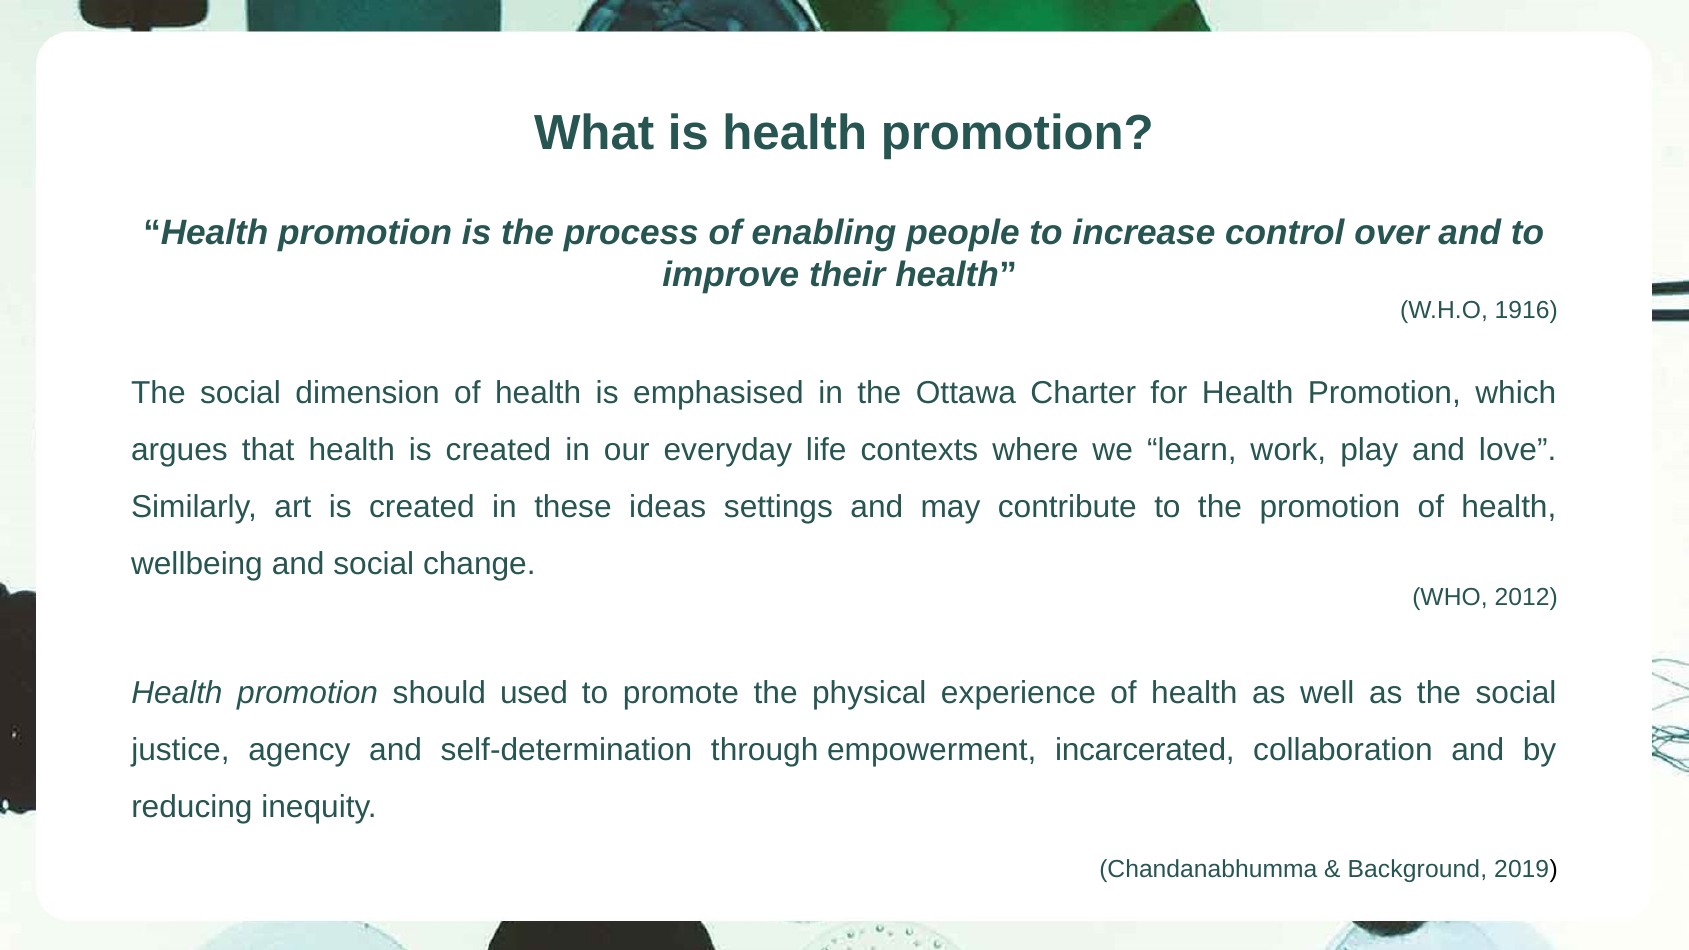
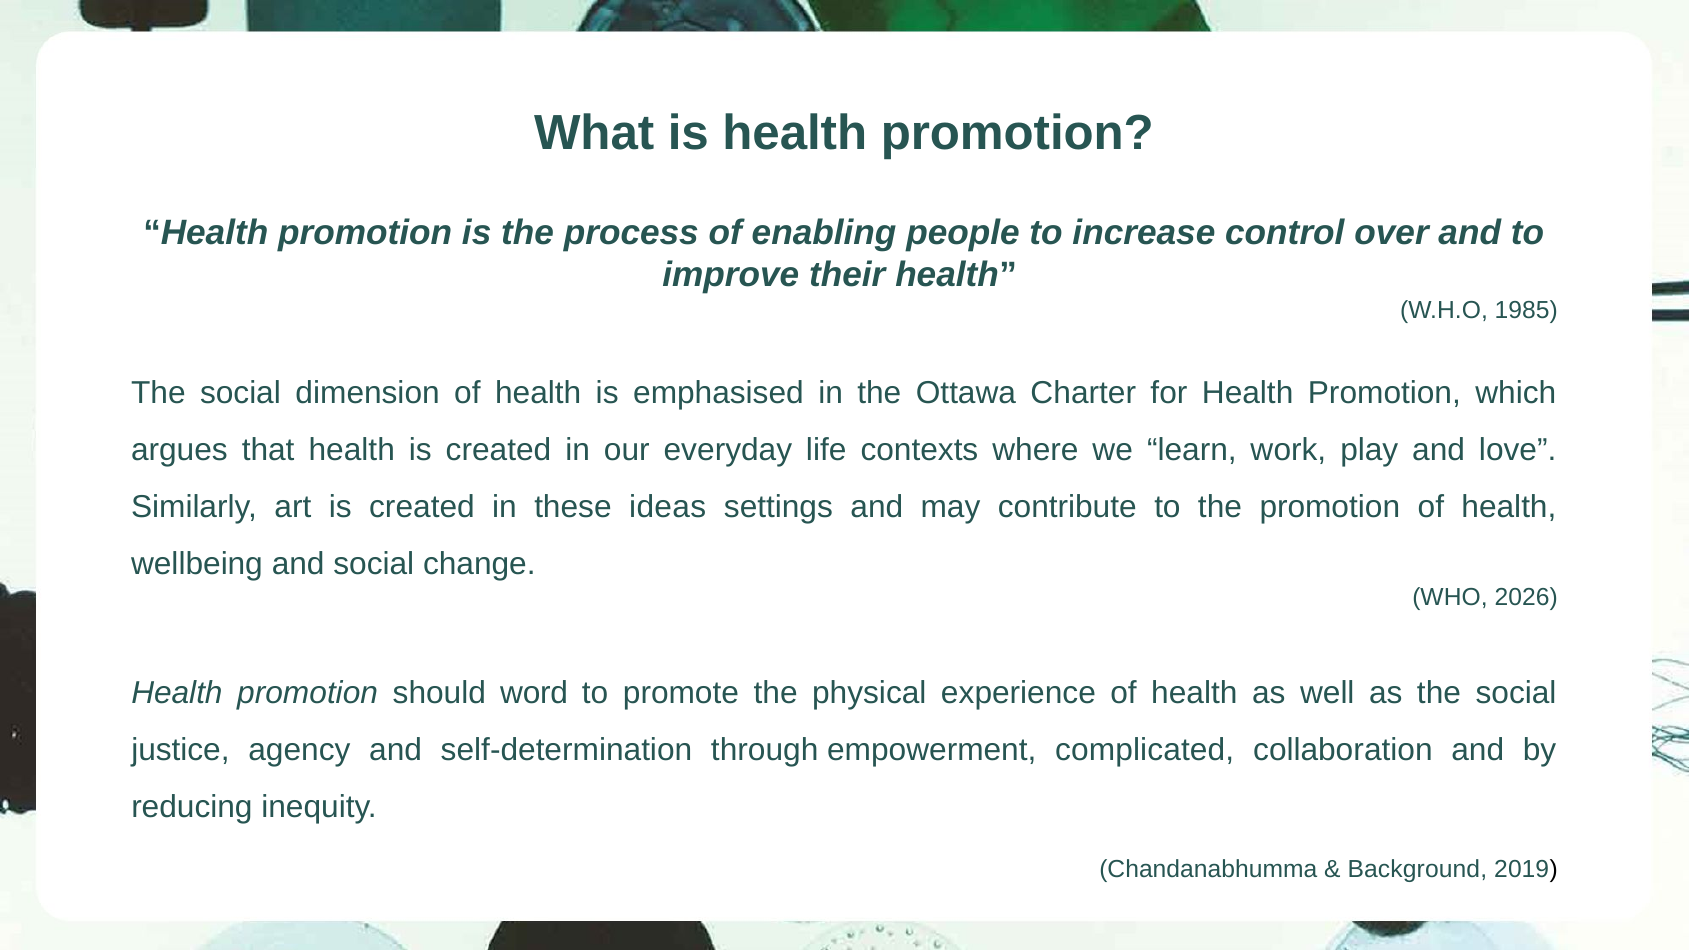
1916: 1916 -> 1985
2012: 2012 -> 2026
used: used -> word
incarcerated: incarcerated -> complicated
